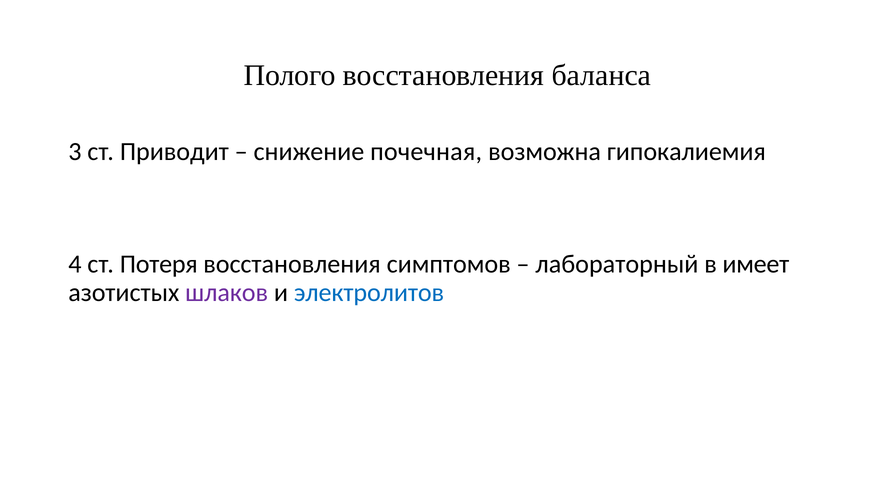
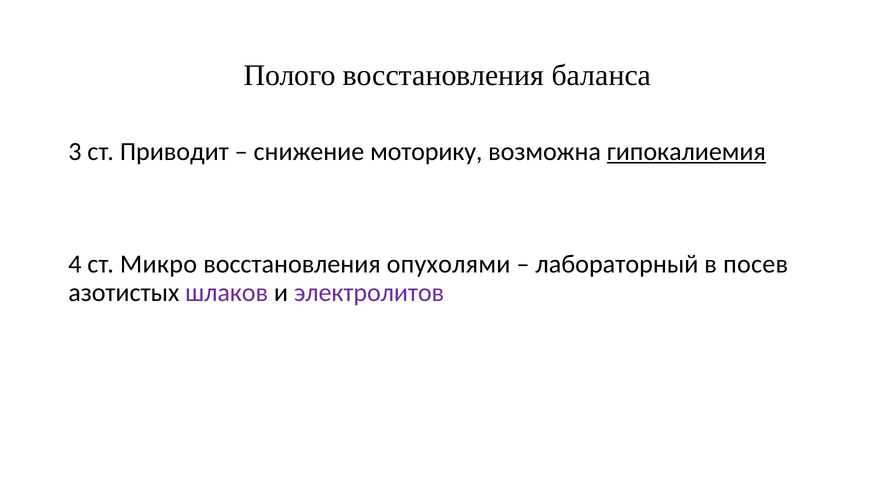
почечная: почечная -> моторику
гипокалиемия underline: none -> present
Потеря: Потеря -> Микро
симптомов: симптомов -> опухолями
имеет: имеет -> посев
электролитов colour: blue -> purple
